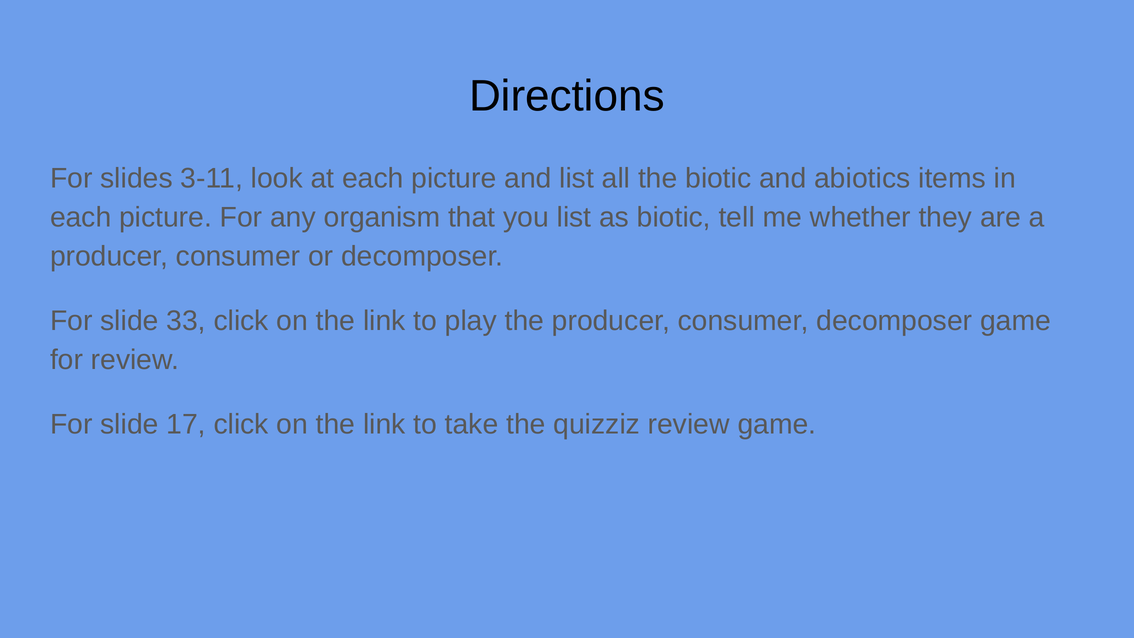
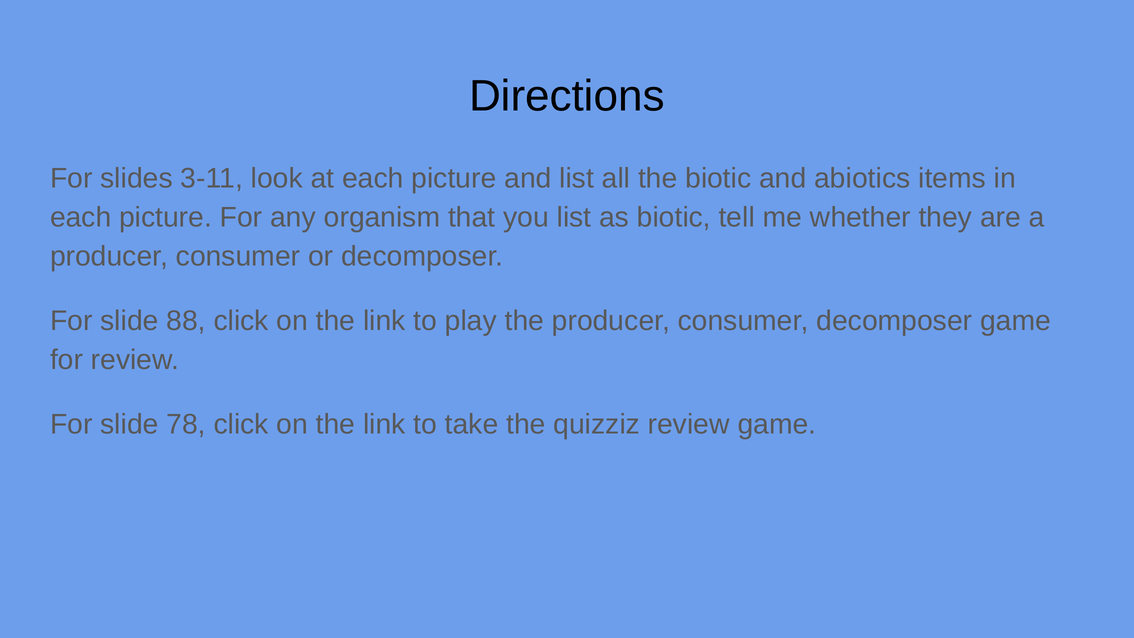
33: 33 -> 88
17: 17 -> 78
